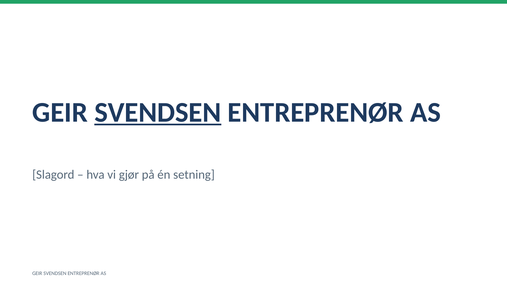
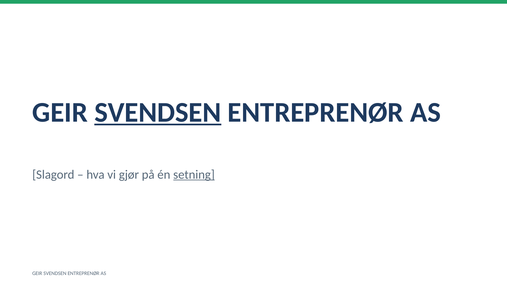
setning underline: none -> present
